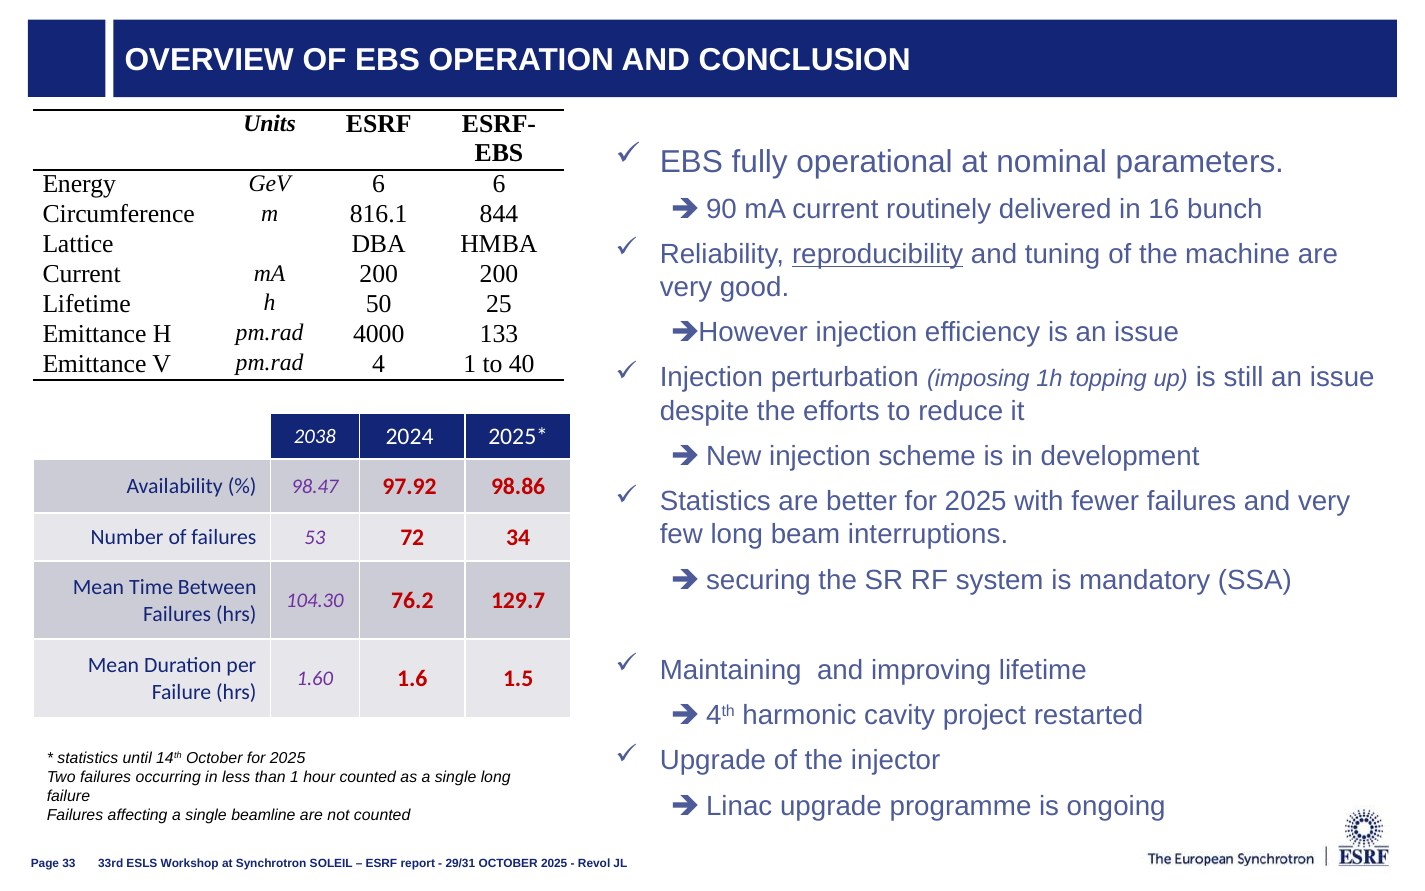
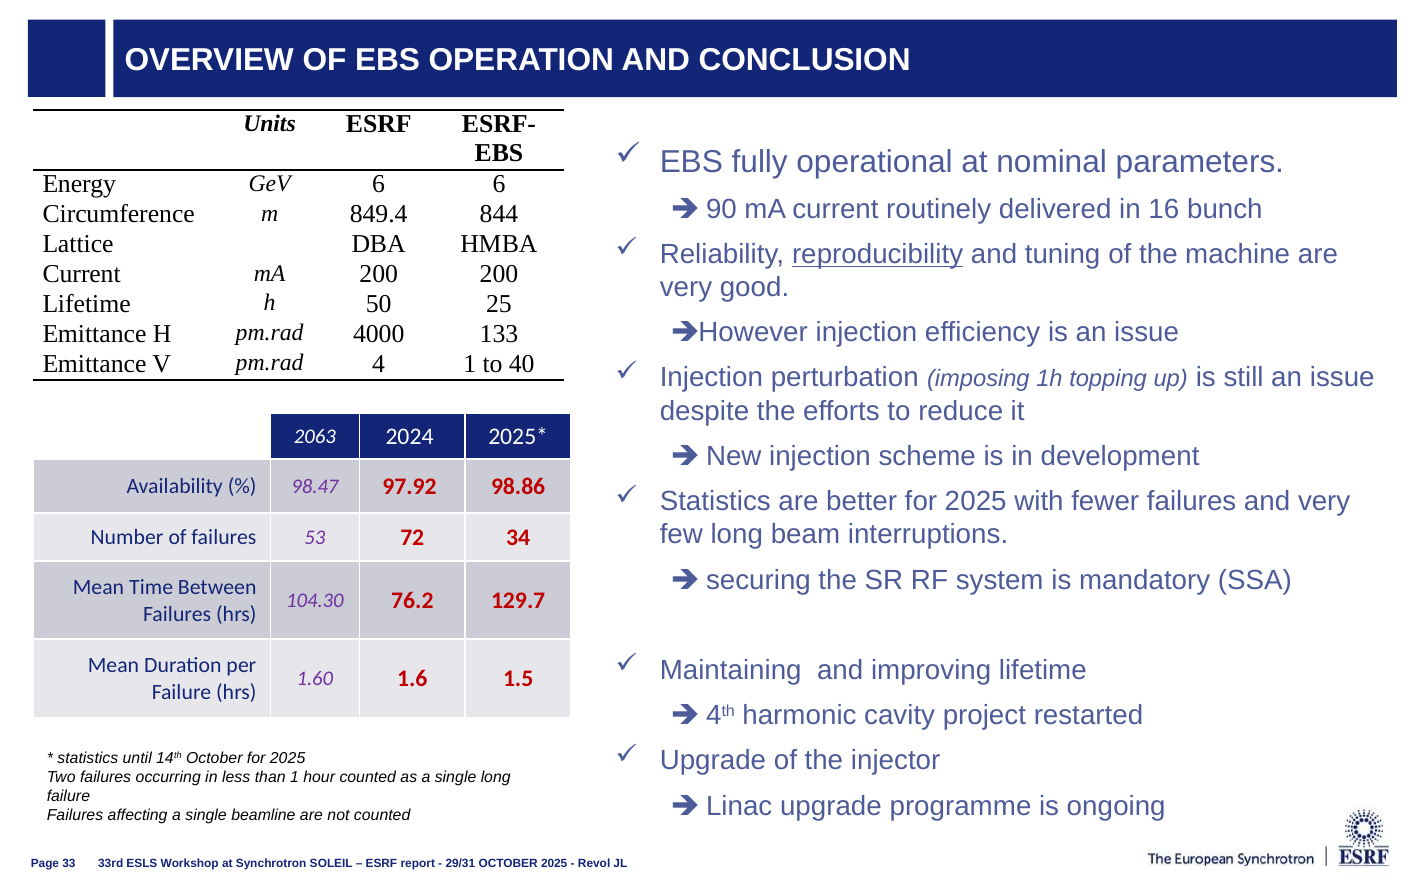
816.1: 816.1 -> 849.4
2038: 2038 -> 2063
